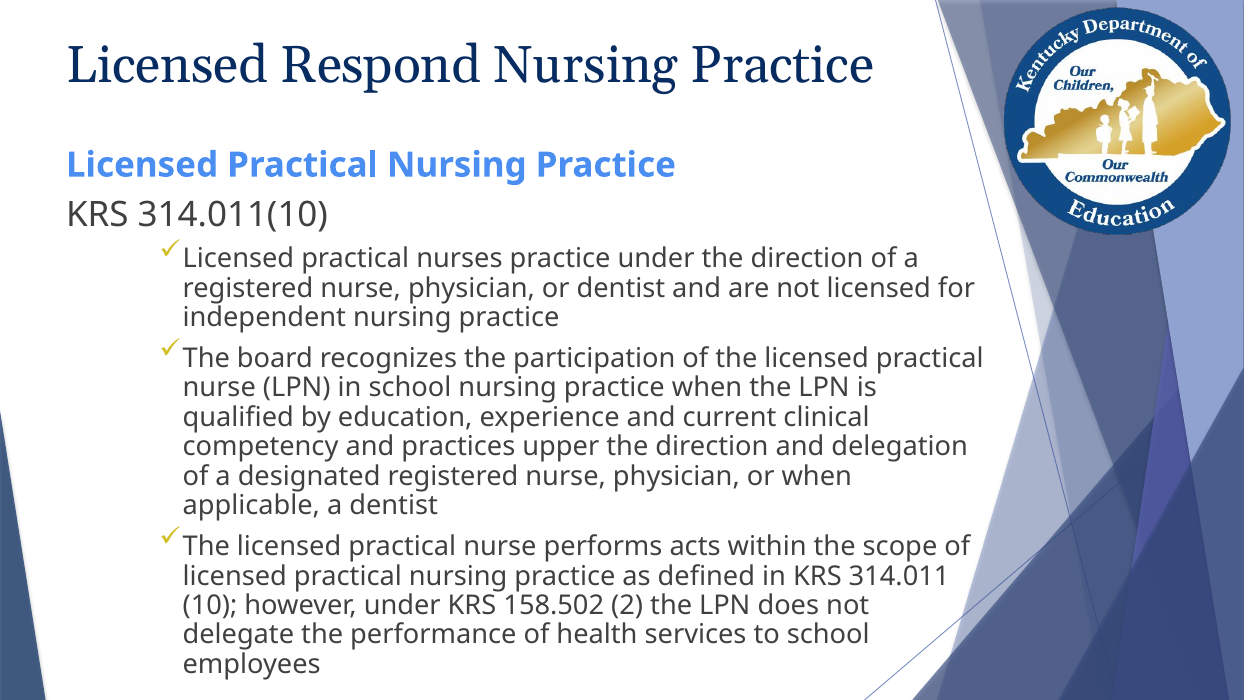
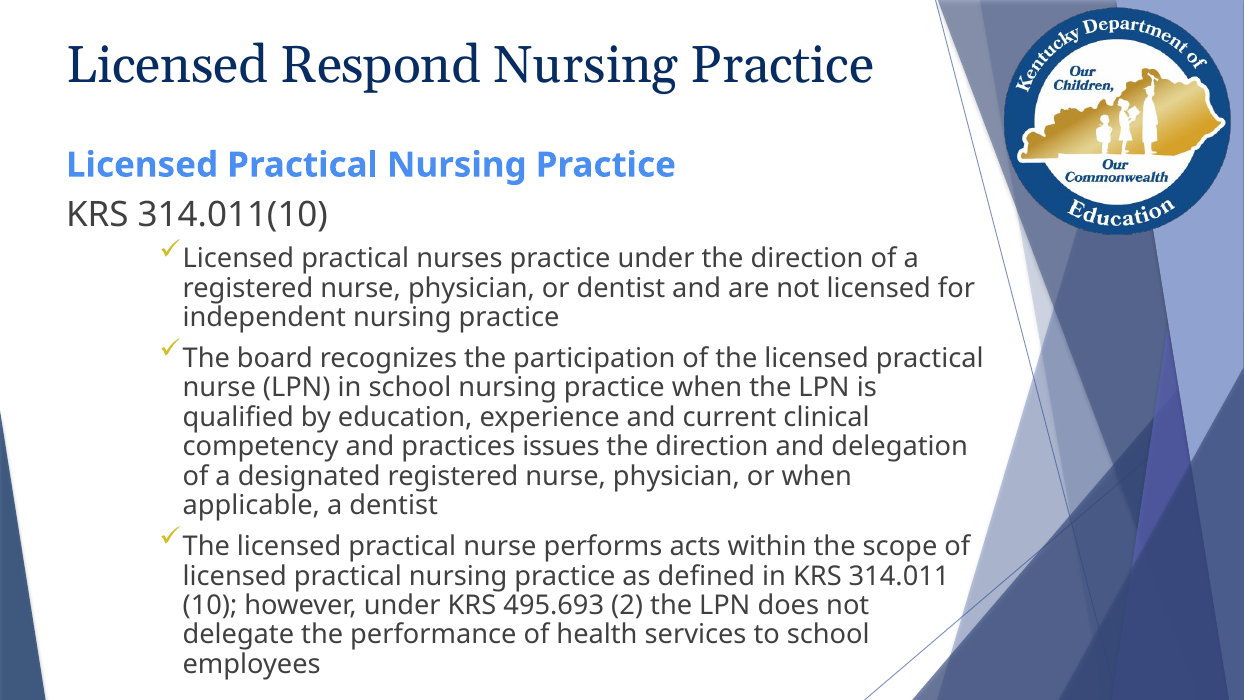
upper: upper -> issues
158.502: 158.502 -> 495.693
